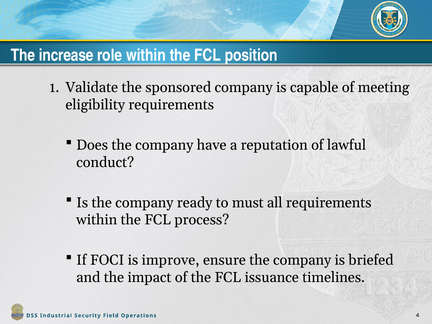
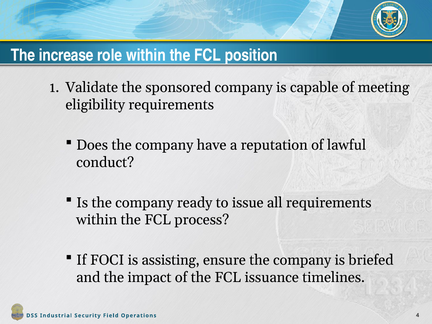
must: must -> issue
improve: improve -> assisting
